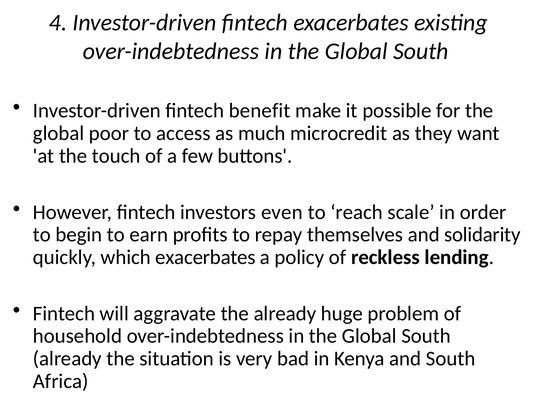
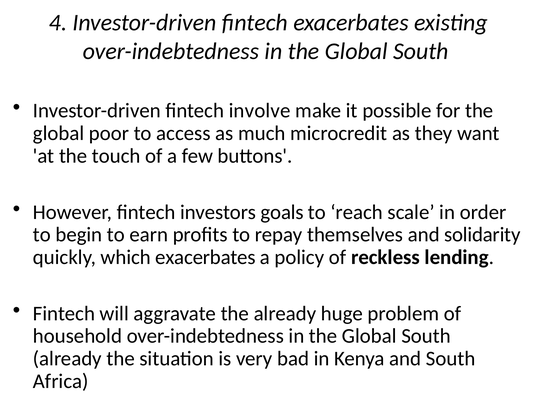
benefit: benefit -> involve
even: even -> goals
